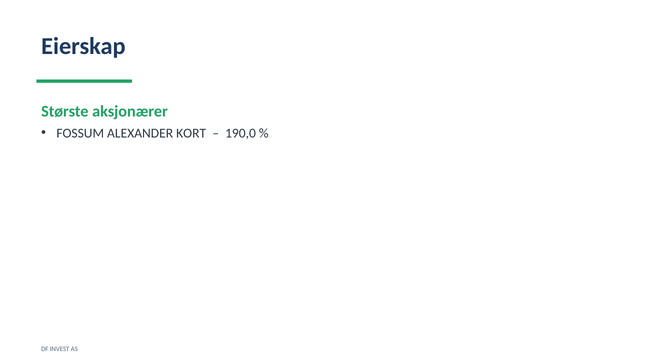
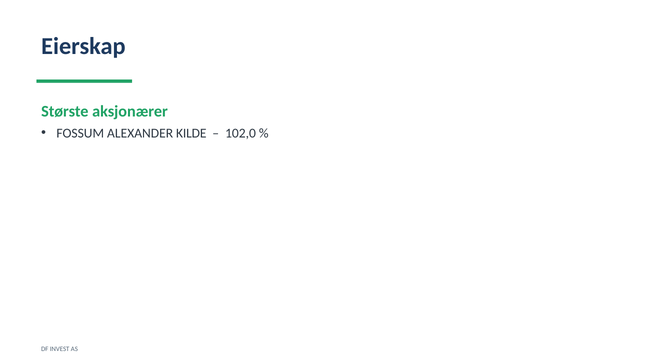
KORT: KORT -> KILDE
190,0: 190,0 -> 102,0
